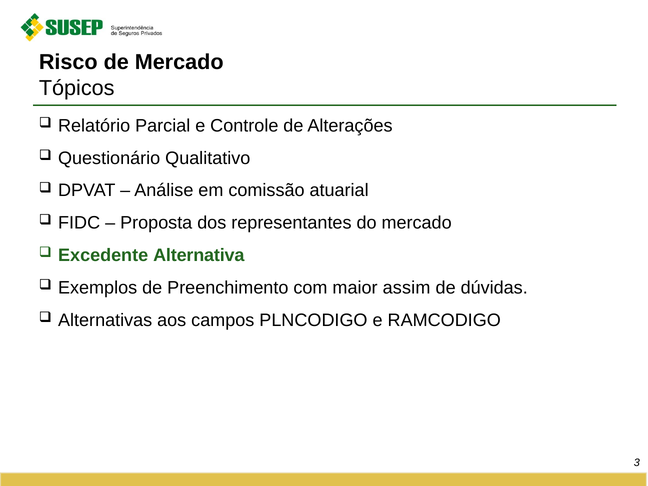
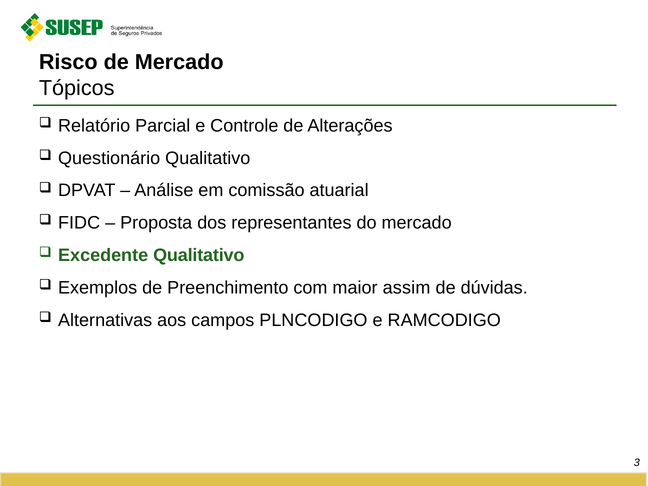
Excedente Alternativa: Alternativa -> Qualitativo
